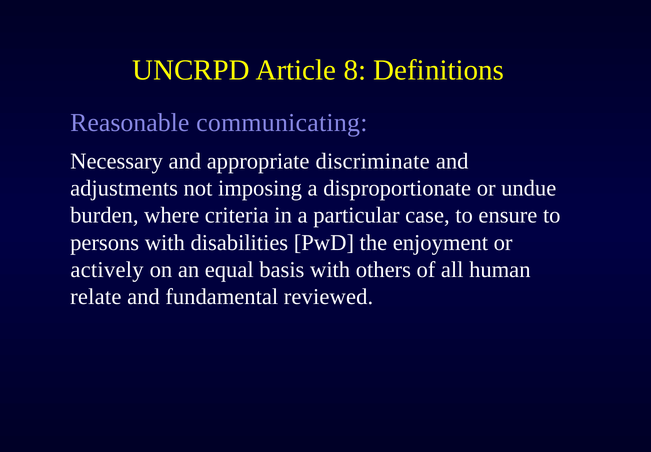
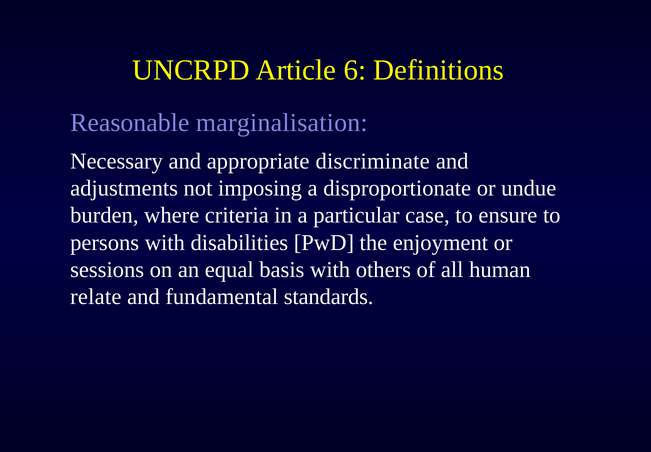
8: 8 -> 6
communicating: communicating -> marginalisation
actively: actively -> sessions
reviewed: reviewed -> standards
